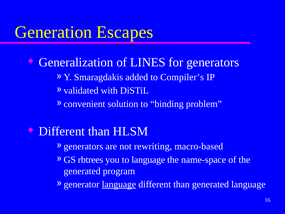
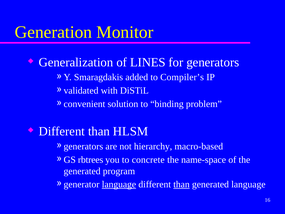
Escapes: Escapes -> Monitor
rewriting: rewriting -> hierarchy
to language: language -> concrete
than at (181, 184) underline: none -> present
